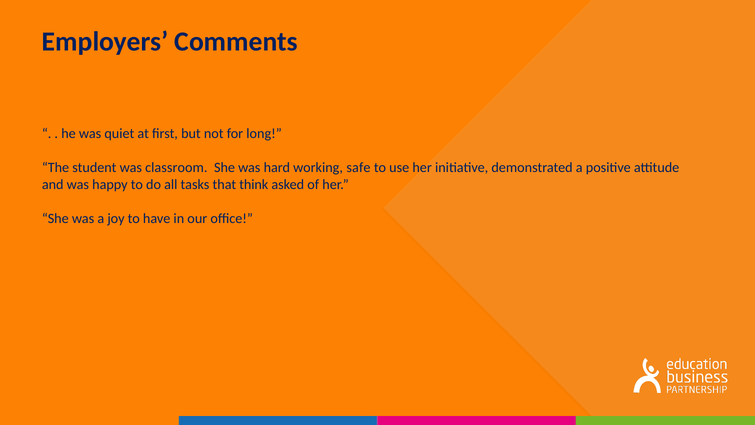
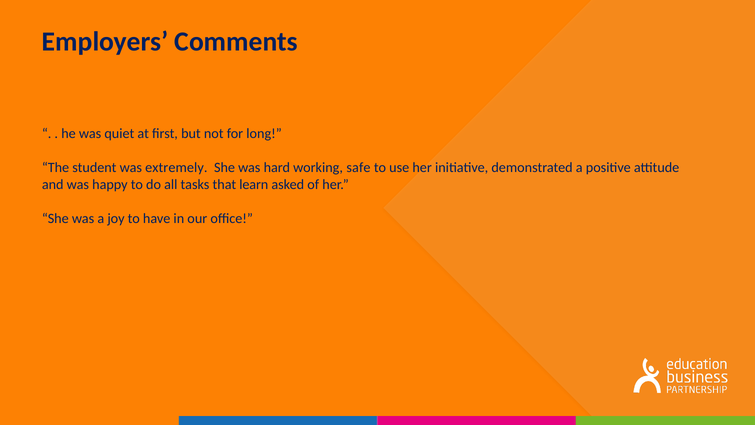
classroom: classroom -> extremely
think: think -> learn
